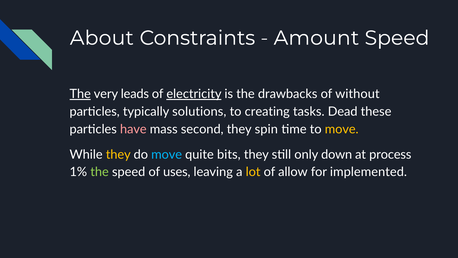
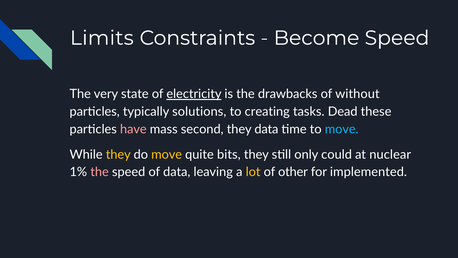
About: About -> Limits
Amount: Amount -> Become
The at (80, 94) underline: present -> none
leads: leads -> state
they spin: spin -> data
move at (342, 129) colour: yellow -> light blue
move at (167, 154) colour: light blue -> yellow
down: down -> could
process: process -> nuclear
the at (100, 172) colour: light green -> pink
of uses: uses -> data
allow: allow -> other
